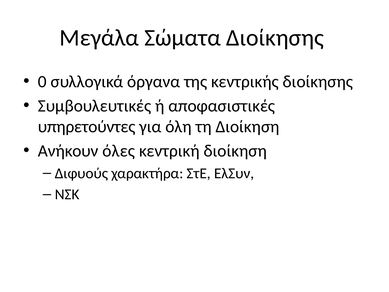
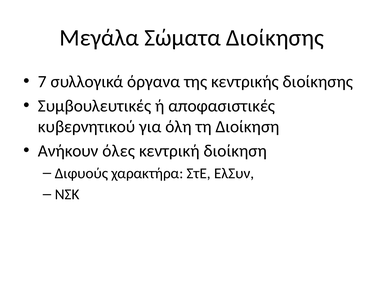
0: 0 -> 7
υπηρετούντες: υπηρετούντες -> κυβερνητικού
